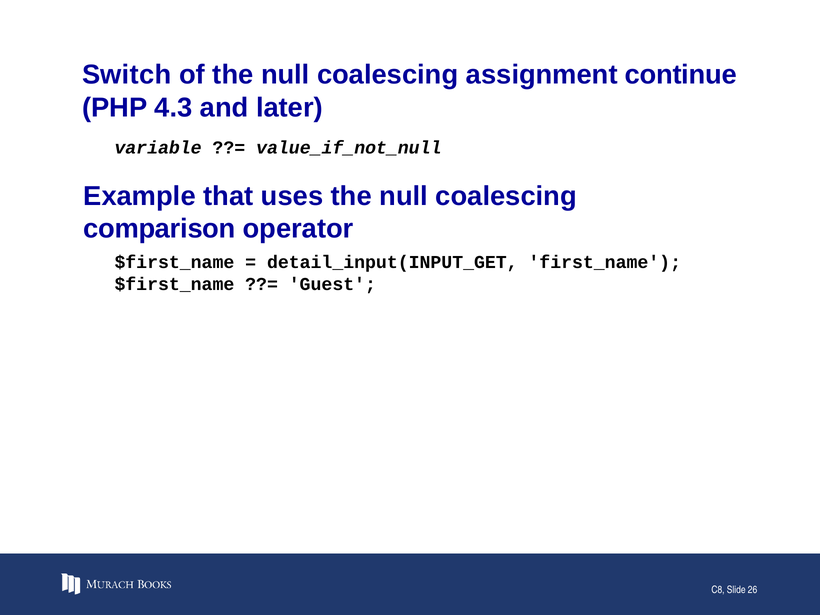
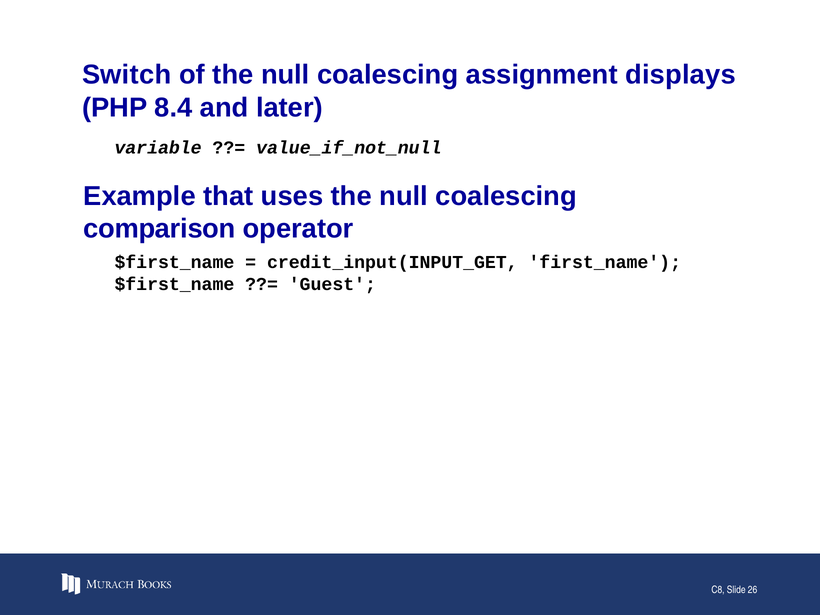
continue: continue -> displays
4.3: 4.3 -> 8.4
detail_input(INPUT_GET: detail_input(INPUT_GET -> credit_input(INPUT_GET
